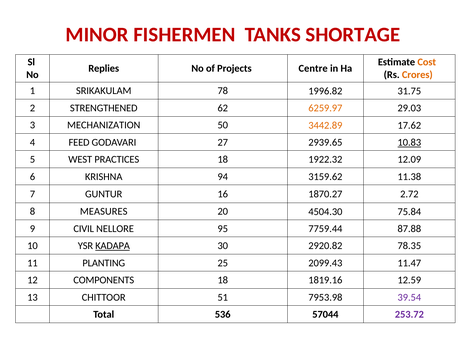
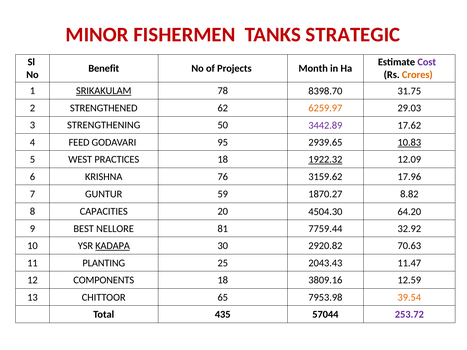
SHORTAGE: SHORTAGE -> STRATEGIC
Cost colour: orange -> purple
Replies: Replies -> Benefit
Centre: Centre -> Month
SRIKAKULAM underline: none -> present
1996.82: 1996.82 -> 8398.70
MECHANIZATION: MECHANIZATION -> STRENGTHENING
3442.89 colour: orange -> purple
27: 27 -> 95
1922.32 underline: none -> present
94: 94 -> 76
11.38: 11.38 -> 17.96
16: 16 -> 59
2.72: 2.72 -> 8.82
MEASURES: MEASURES -> CAPACITIES
75.84: 75.84 -> 64.20
CIVIL: CIVIL -> BEST
95: 95 -> 81
87.88: 87.88 -> 32.92
78.35: 78.35 -> 70.63
2099.43: 2099.43 -> 2043.43
1819.16: 1819.16 -> 3809.16
51: 51 -> 65
39.54 colour: purple -> orange
536: 536 -> 435
